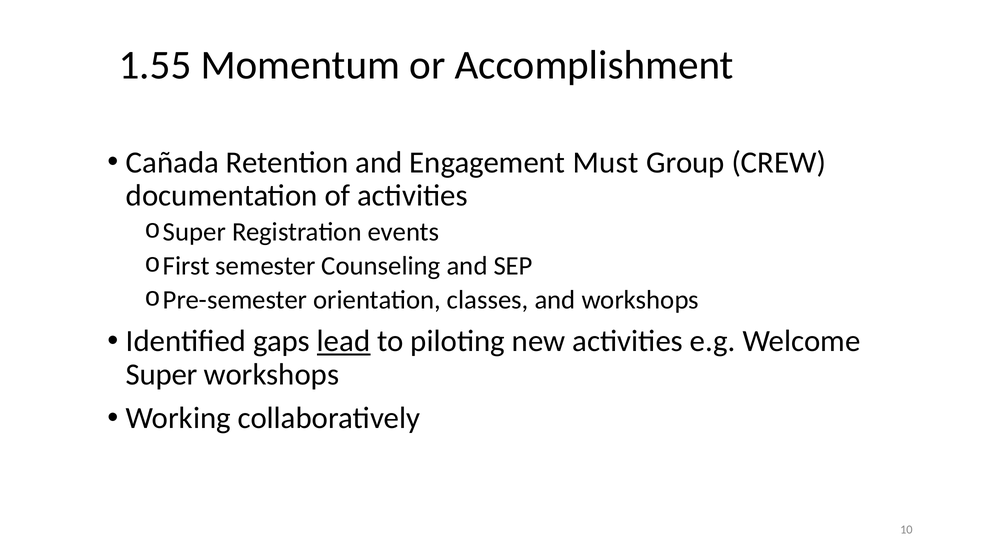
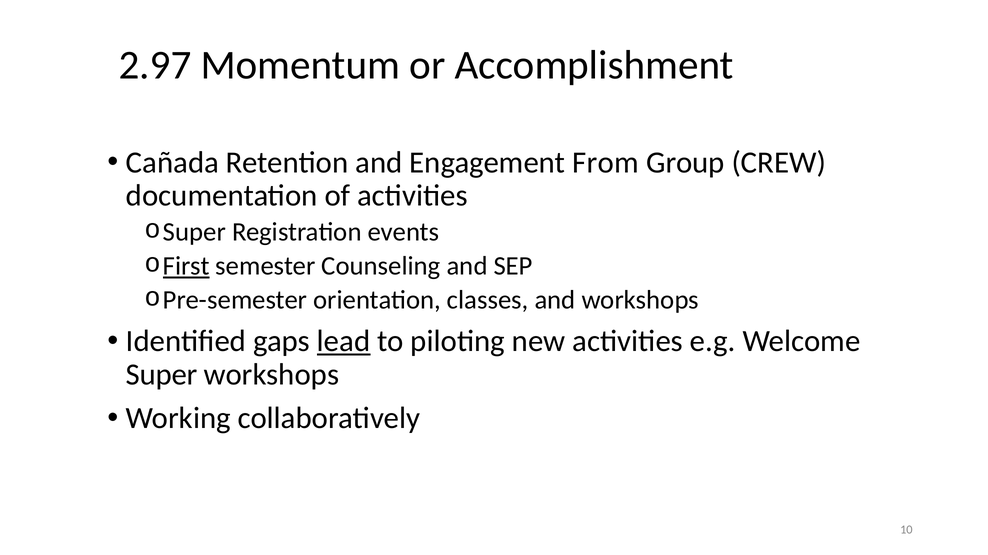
1.55: 1.55 -> 2.97
Must: Must -> From
First underline: none -> present
